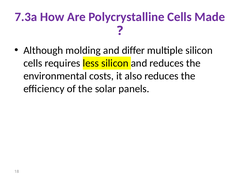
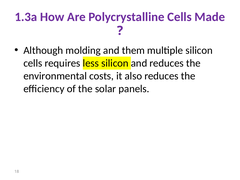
7.3a: 7.3a -> 1.3a
differ: differ -> them
